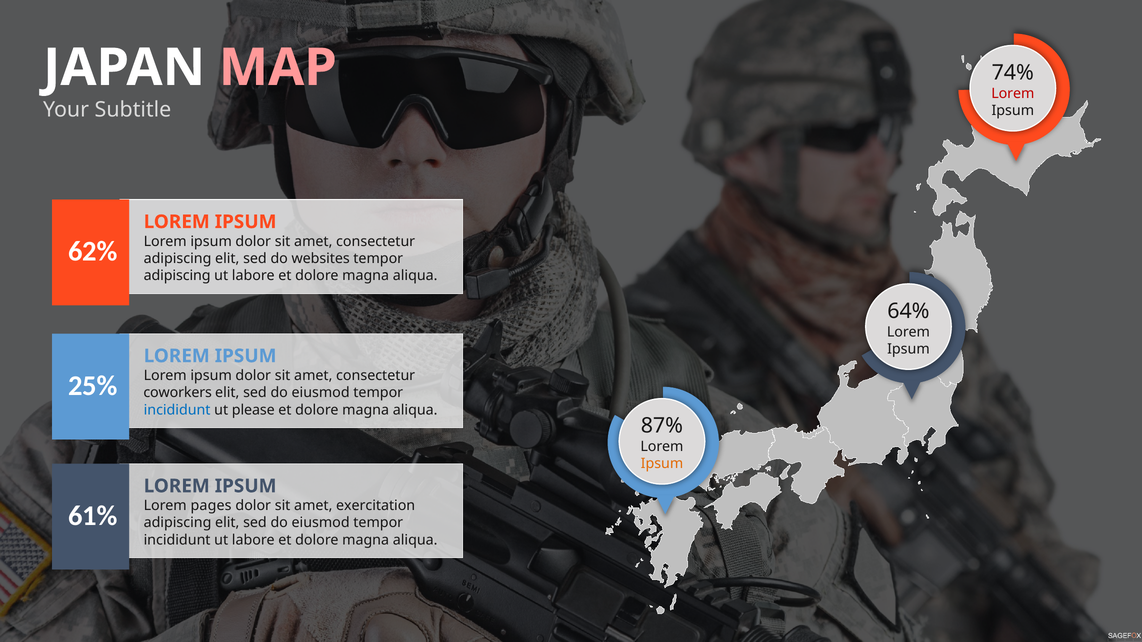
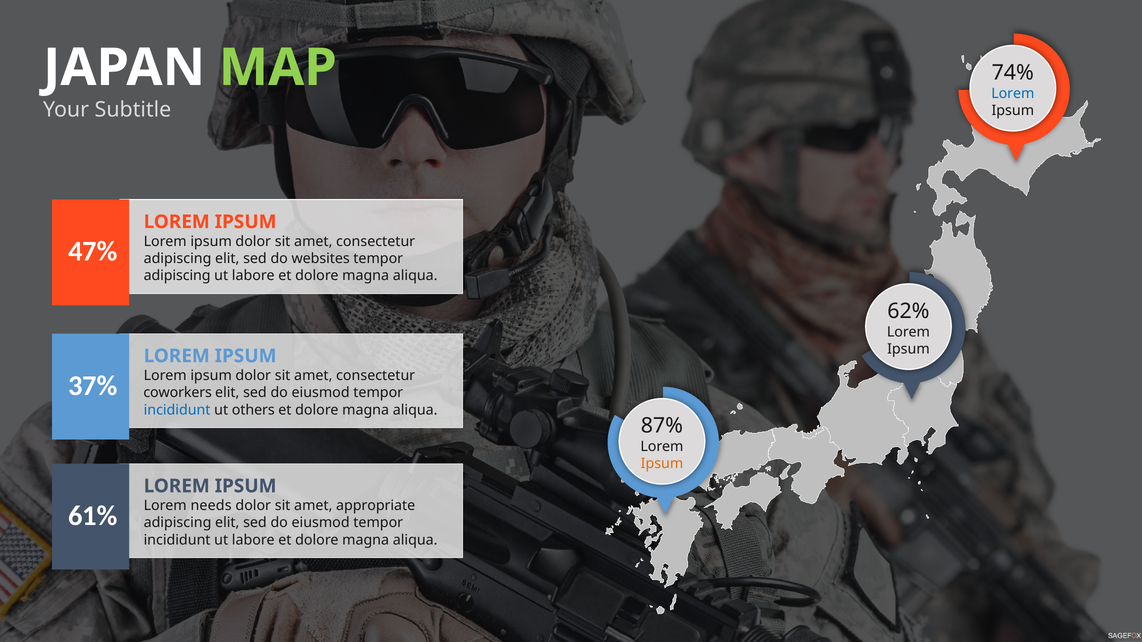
MAP colour: pink -> light green
Lorem at (1013, 93) colour: red -> blue
62%: 62% -> 47%
64%: 64% -> 62%
25%: 25% -> 37%
please: please -> others
pages: pages -> needs
exercitation: exercitation -> appropriate
